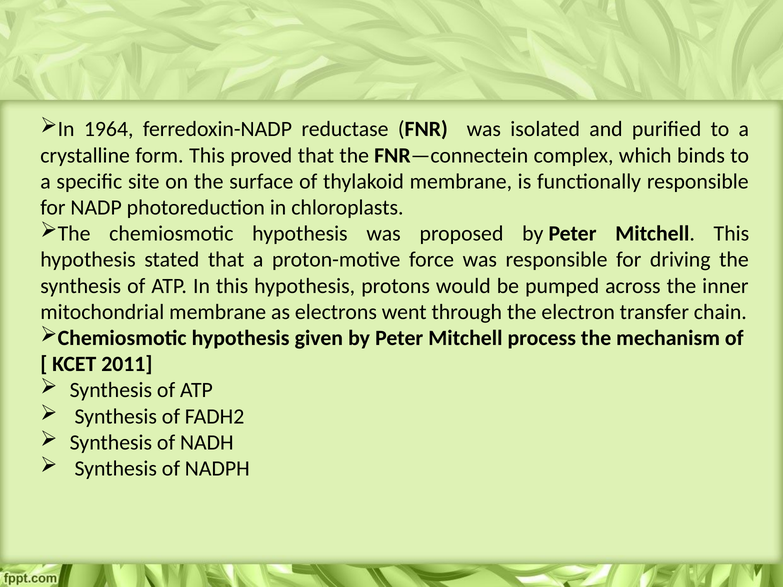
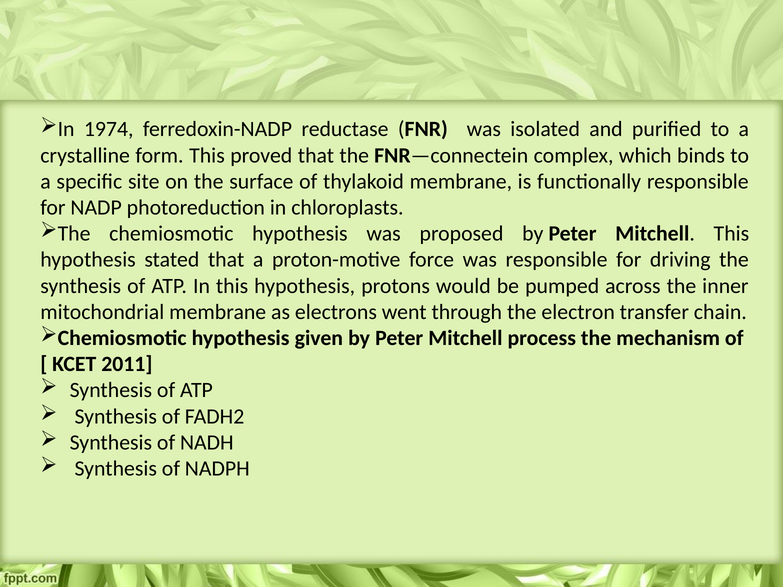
1964: 1964 -> 1974
